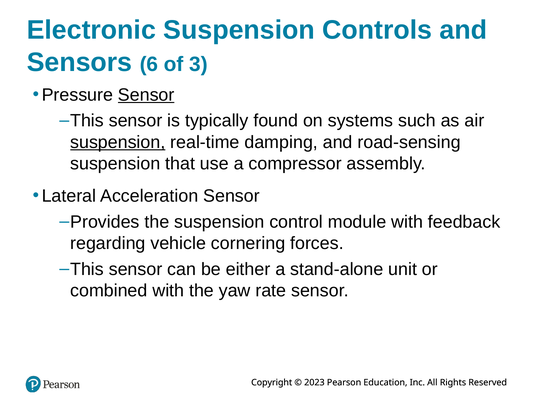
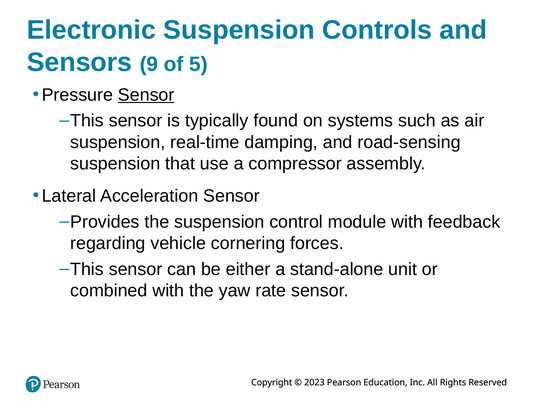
6: 6 -> 9
3: 3 -> 5
suspension at (118, 142) underline: present -> none
